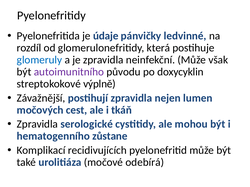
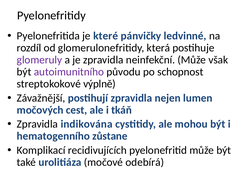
údaje: údaje -> které
glomeruly colour: blue -> purple
doxycyklin: doxycyklin -> schopnost
serologické: serologické -> indikována
